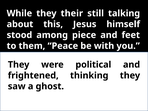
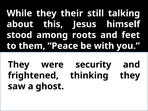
piece: piece -> roots
political: political -> security
